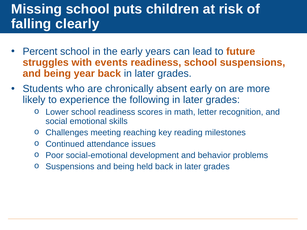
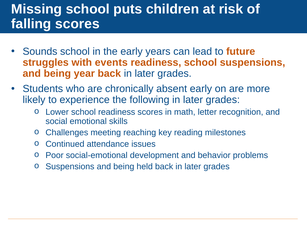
falling clearly: clearly -> scores
Percent: Percent -> Sounds
